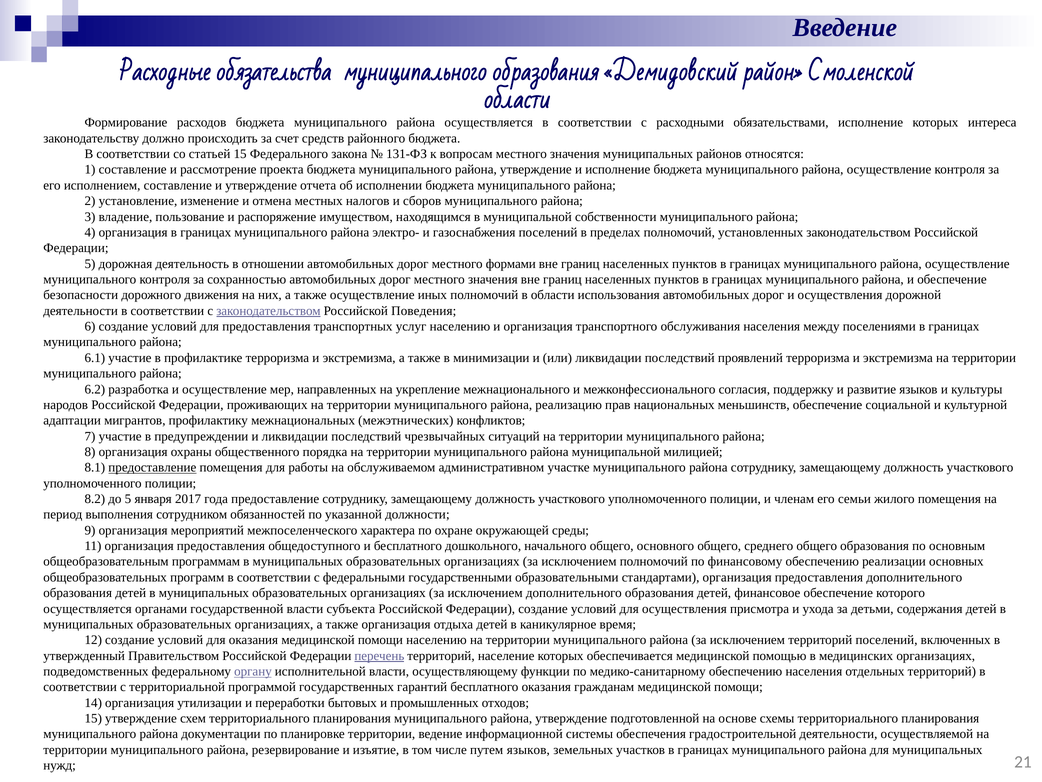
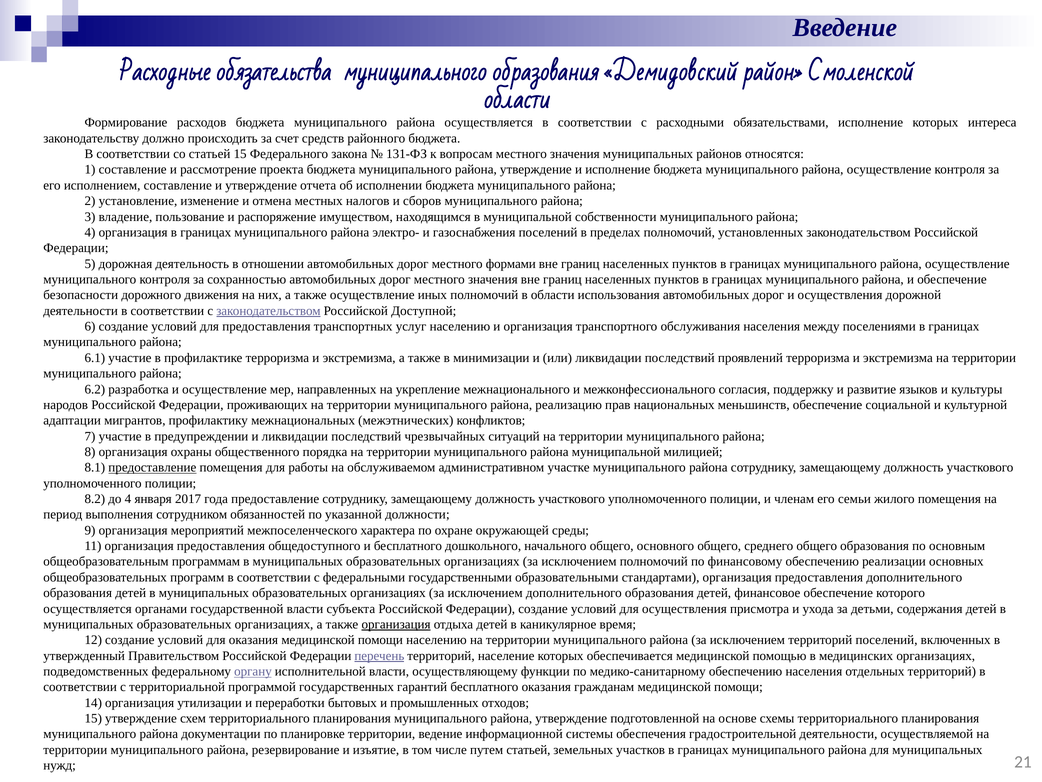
Поведения: Поведения -> Доступной
до 5: 5 -> 4
организация at (396, 624) underline: none -> present
путем языков: языков -> статьей
